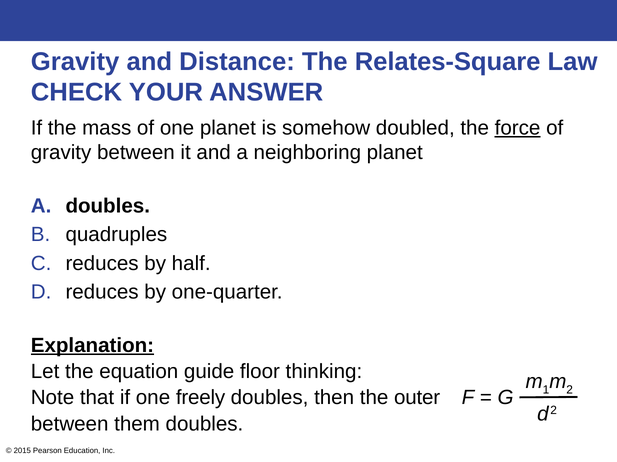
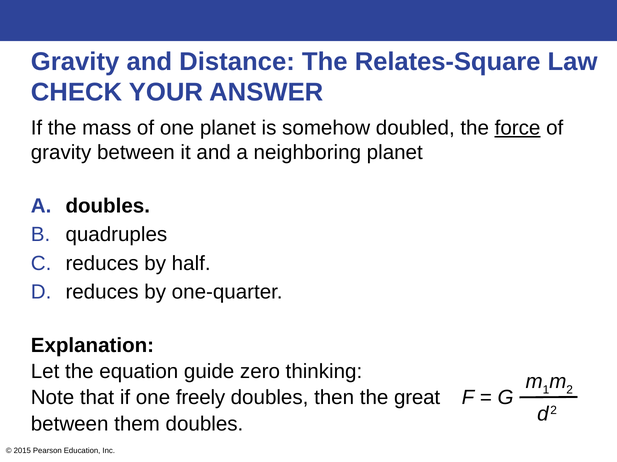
Explanation underline: present -> none
floor: floor -> zero
outer: outer -> great
